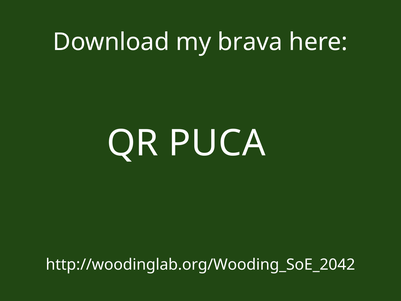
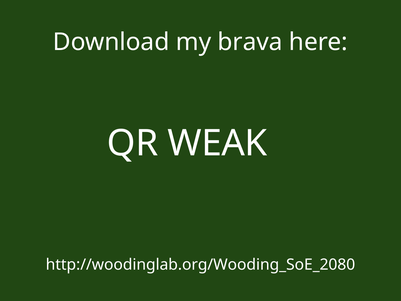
PUCA: PUCA -> WEAK
http://woodinglab.org/Wooding_SoE_2042: http://woodinglab.org/Wooding_SoE_2042 -> http://woodinglab.org/Wooding_SoE_2080
